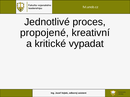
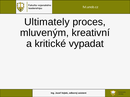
Jednotlivé: Jednotlivé -> Ultimately
propojené: propojené -> mluveným
